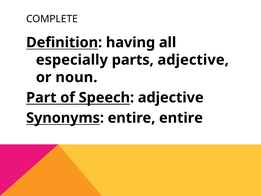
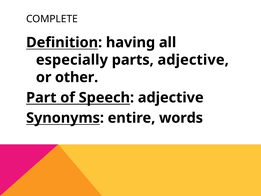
noun: noun -> other
entire entire: entire -> words
